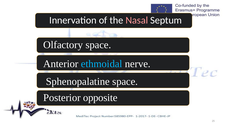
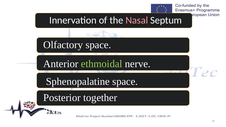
ethmoidal colour: light blue -> light green
opposite: opposite -> together
alveolar facial: facial -> space
